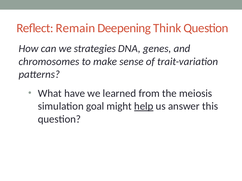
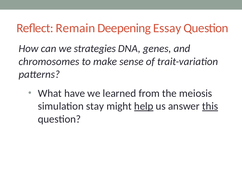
Think: Think -> Essay
goal: goal -> stay
this underline: none -> present
